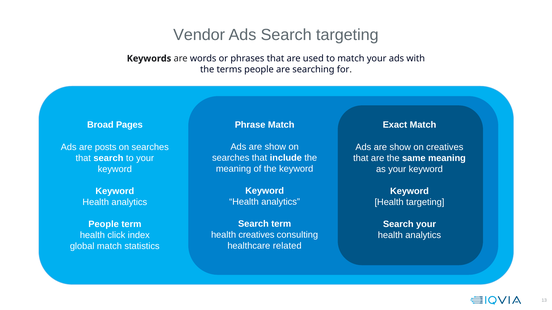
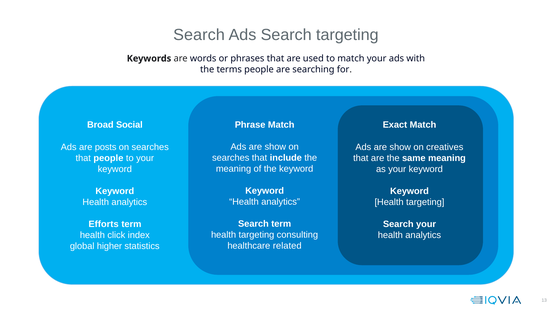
Vendor at (199, 35): Vendor -> Search
Pages: Pages -> Social
that search: search -> people
People at (104, 224): People -> Efforts
creatives at (256, 235): creatives -> targeting
global match: match -> higher
